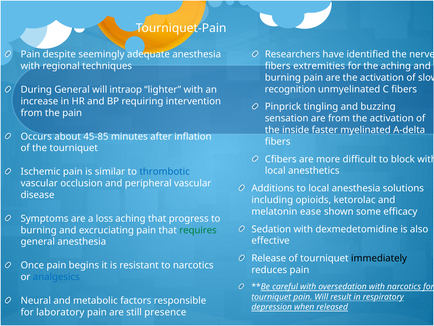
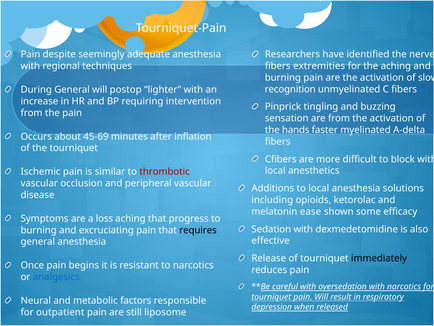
intraop: intraop -> postop
inside: inside -> hands
45-85: 45-85 -> 45-69
thrombotic colour: blue -> red
requires colour: green -> black
laboratory: laboratory -> outpatient
presence: presence -> liposome
